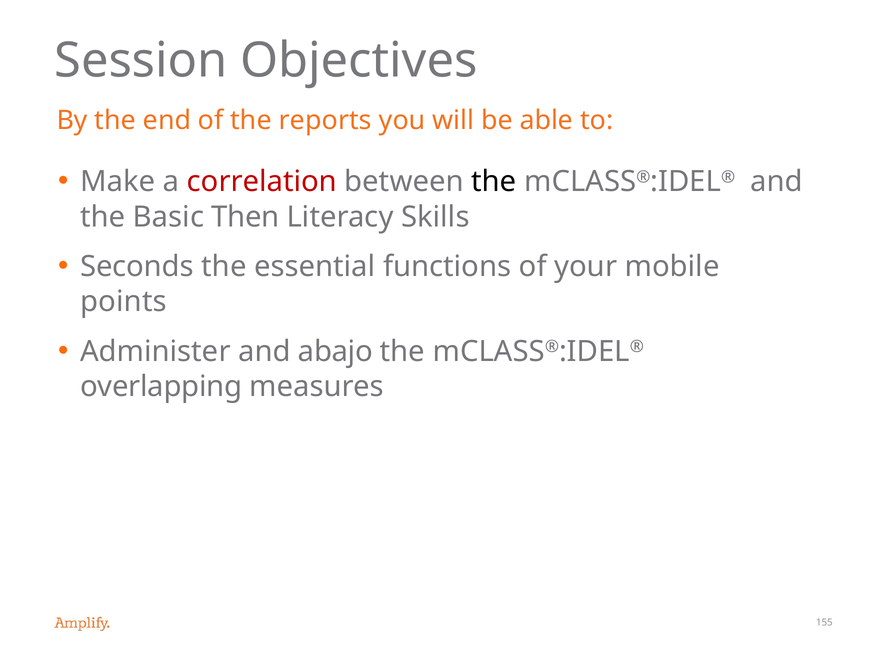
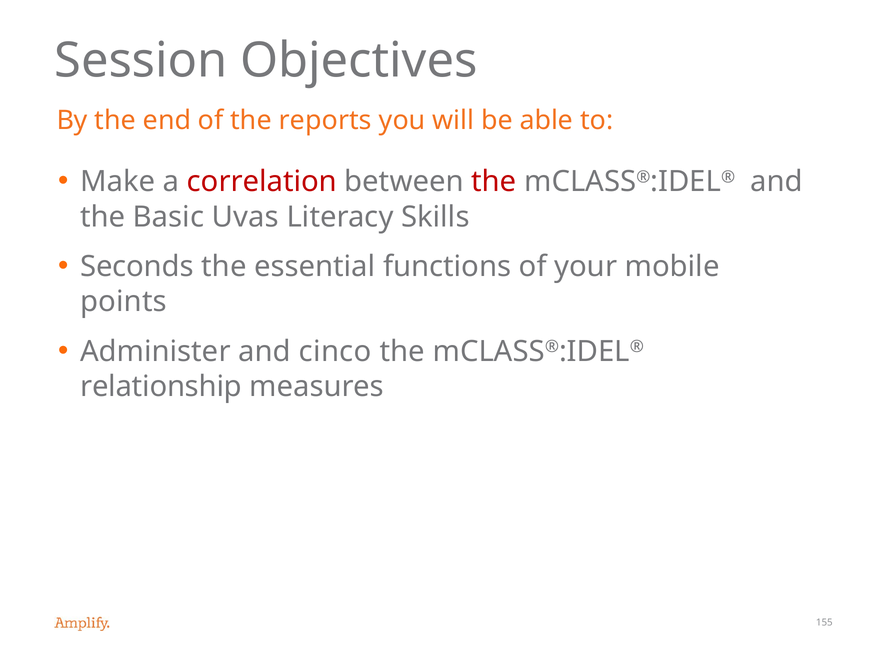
the at (494, 182) colour: black -> red
Then: Then -> Uvas
abajo: abajo -> cinco
overlapping: overlapping -> relationship
